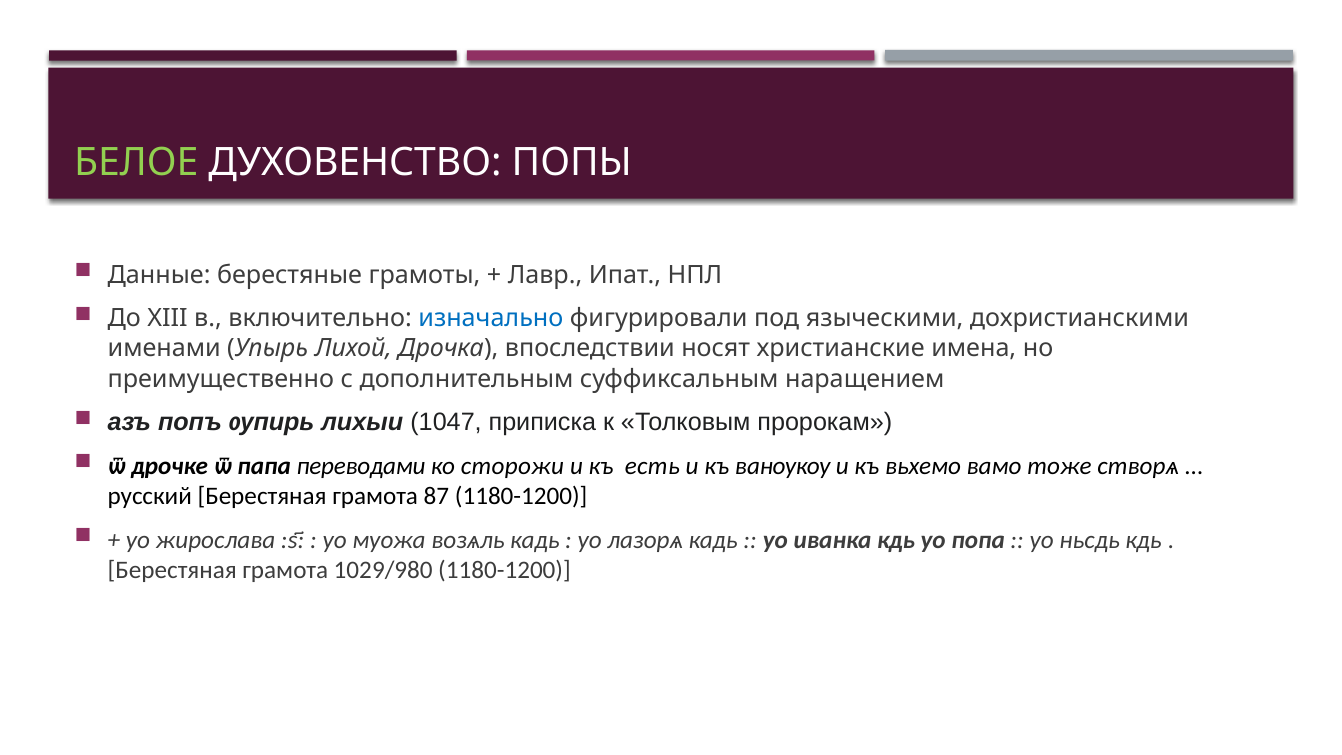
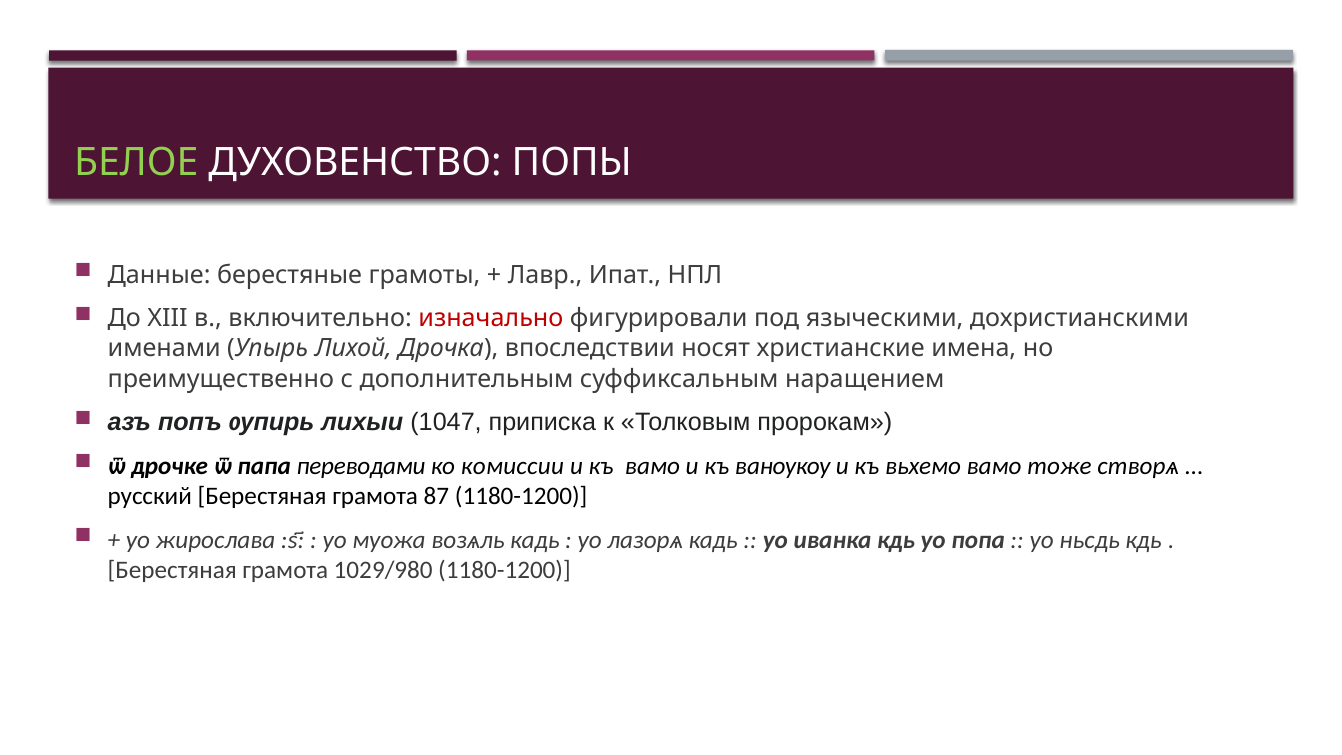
изначально colour: blue -> red
сторожи: сторожи -> комиссии
къ есть: есть -> вамо
